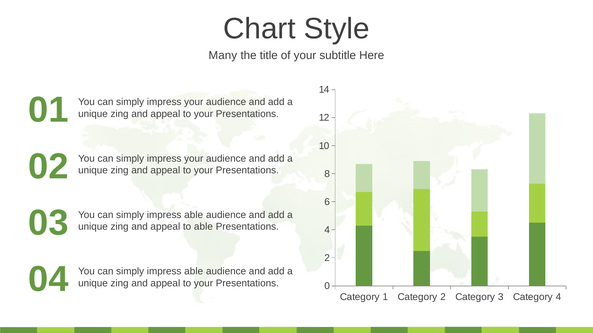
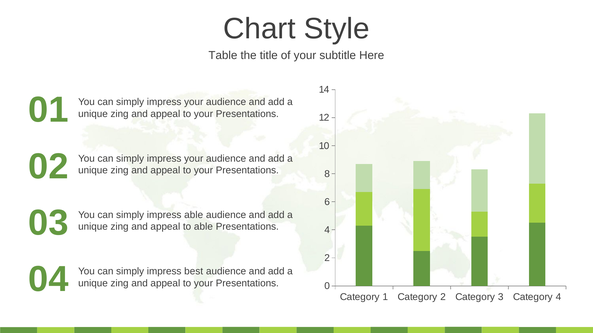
Many: Many -> Table
able at (194, 272): able -> best
